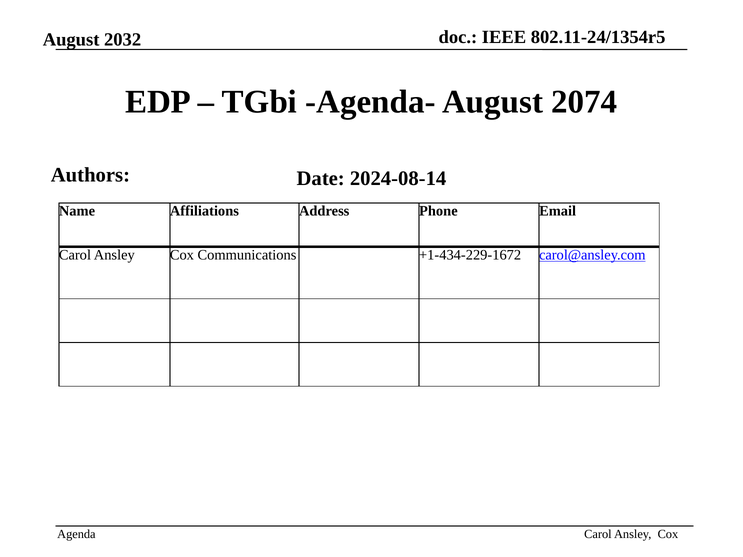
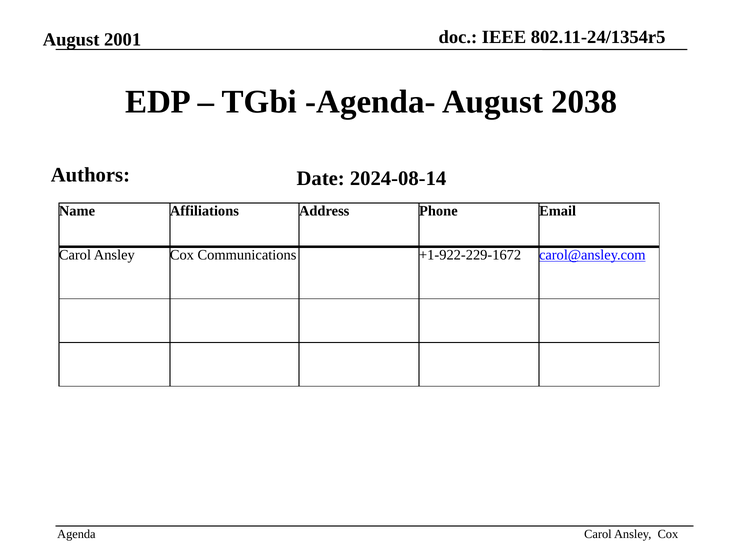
2032: 2032 -> 2001
2074: 2074 -> 2038
+1-434-229-1672: +1-434-229-1672 -> +1-922-229-1672
